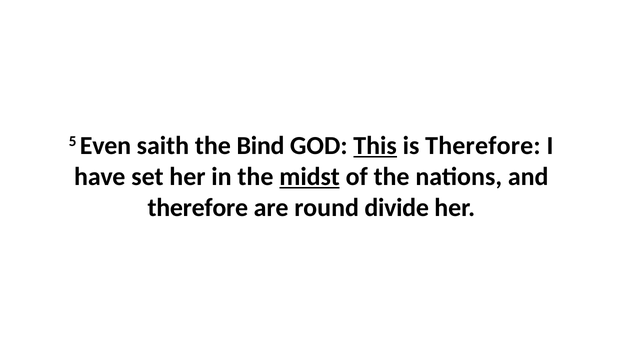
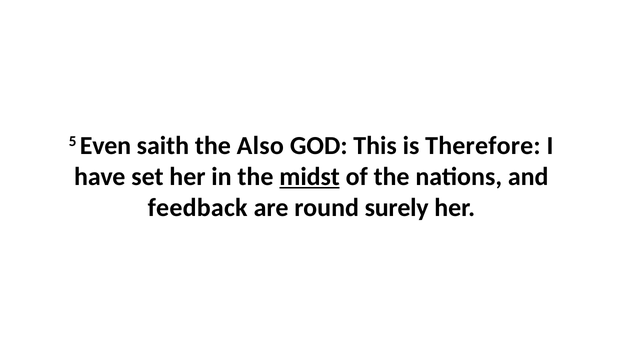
Bind: Bind -> Also
This underline: present -> none
therefore at (198, 208): therefore -> feedback
divide: divide -> surely
